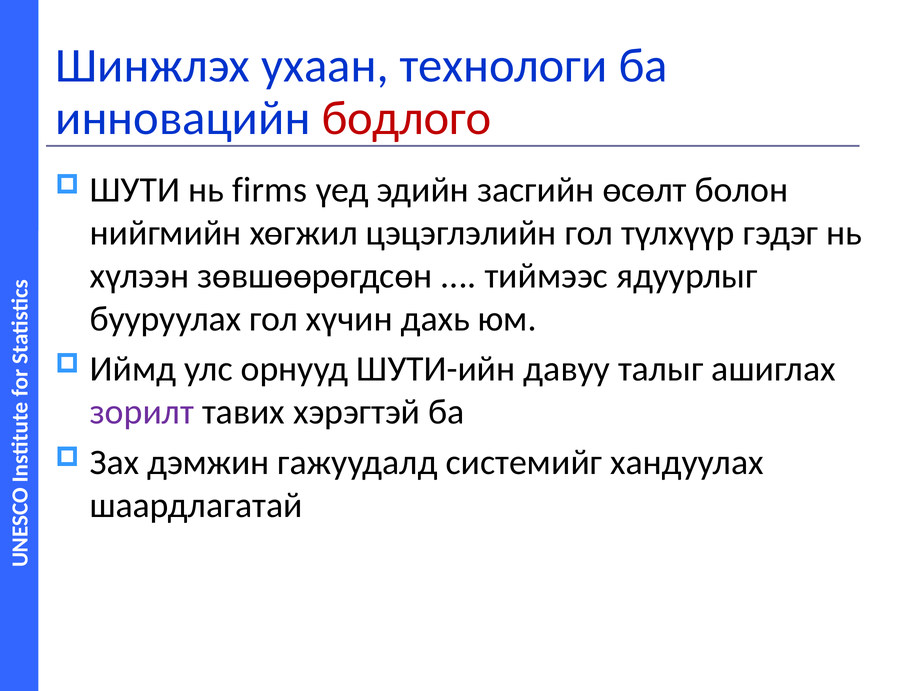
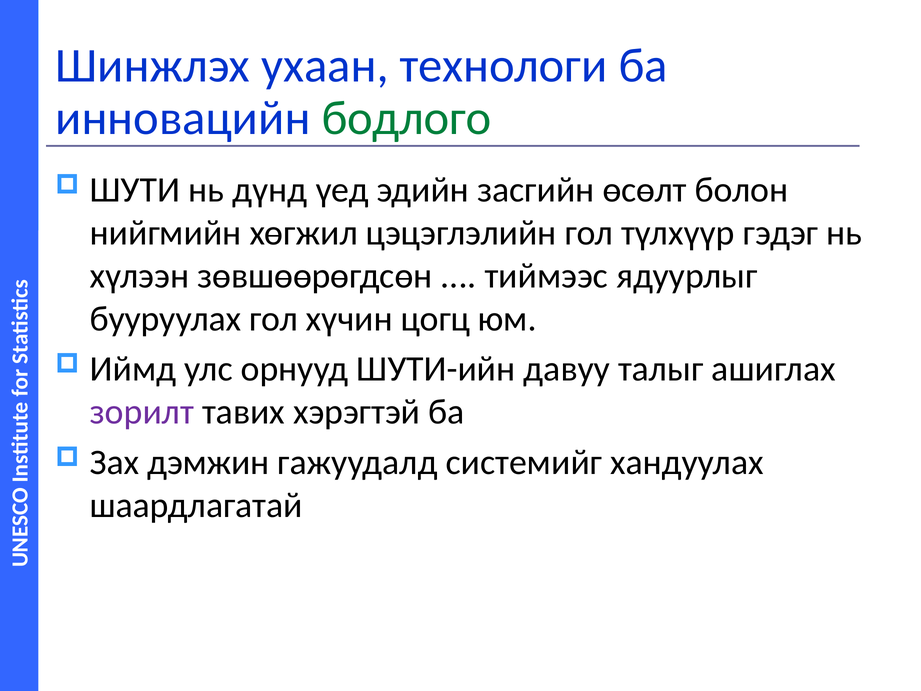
бодлого colour: red -> green
firms: firms -> дүнд
дахь: дахь -> цогц
